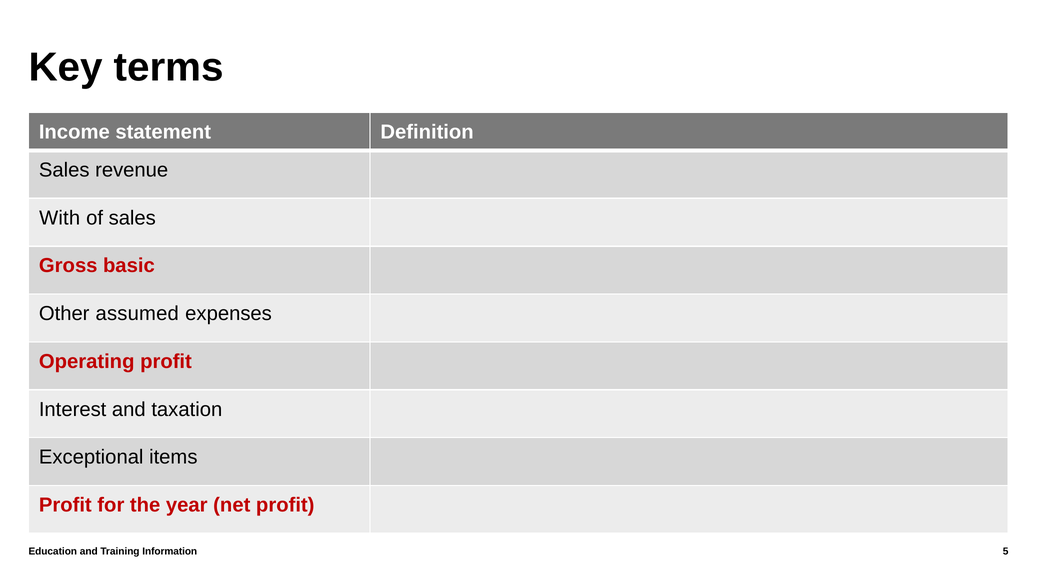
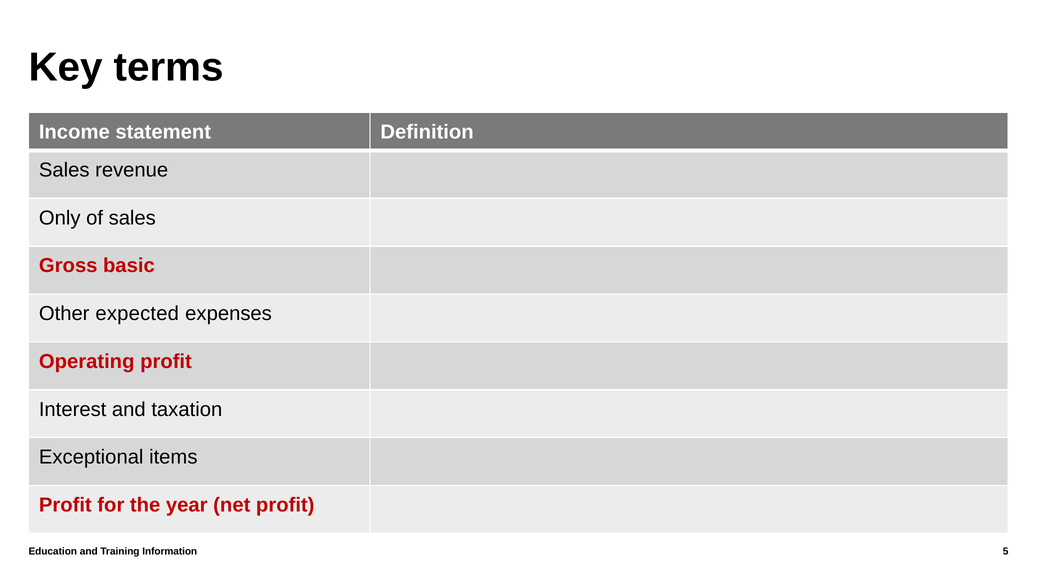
With: With -> Only
assumed: assumed -> expected
